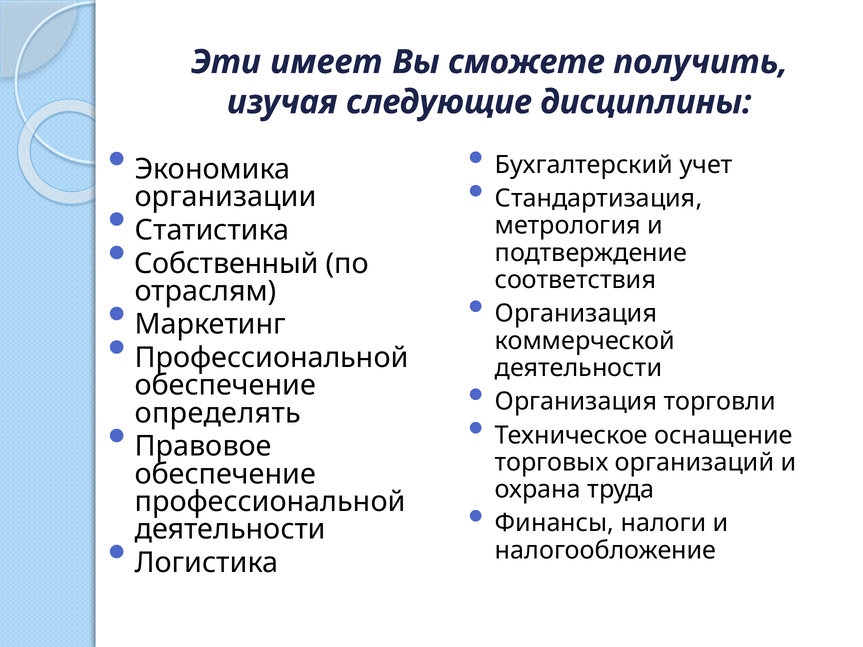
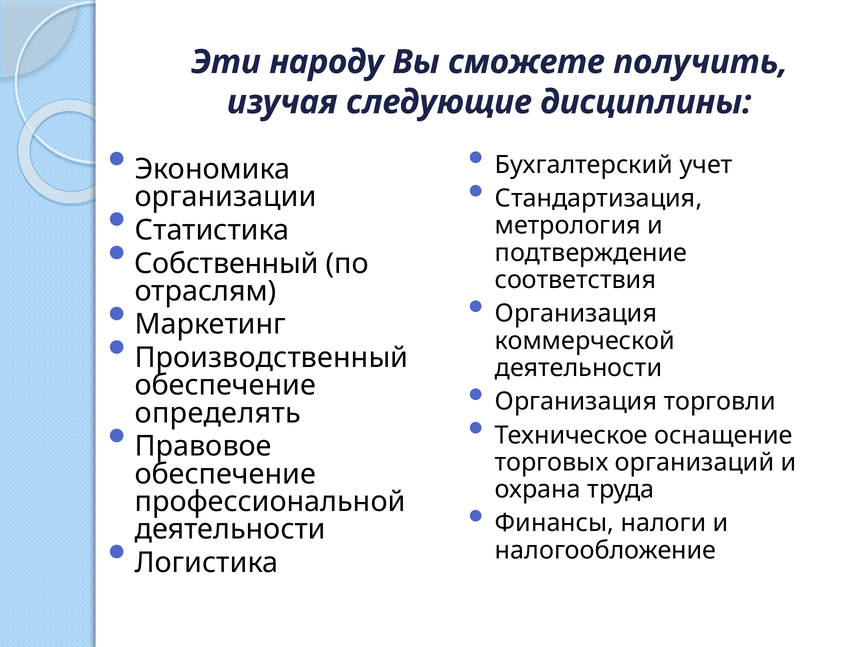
имеет: имеет -> народу
Профессиональной at (272, 358): Профессиональной -> Производственный
